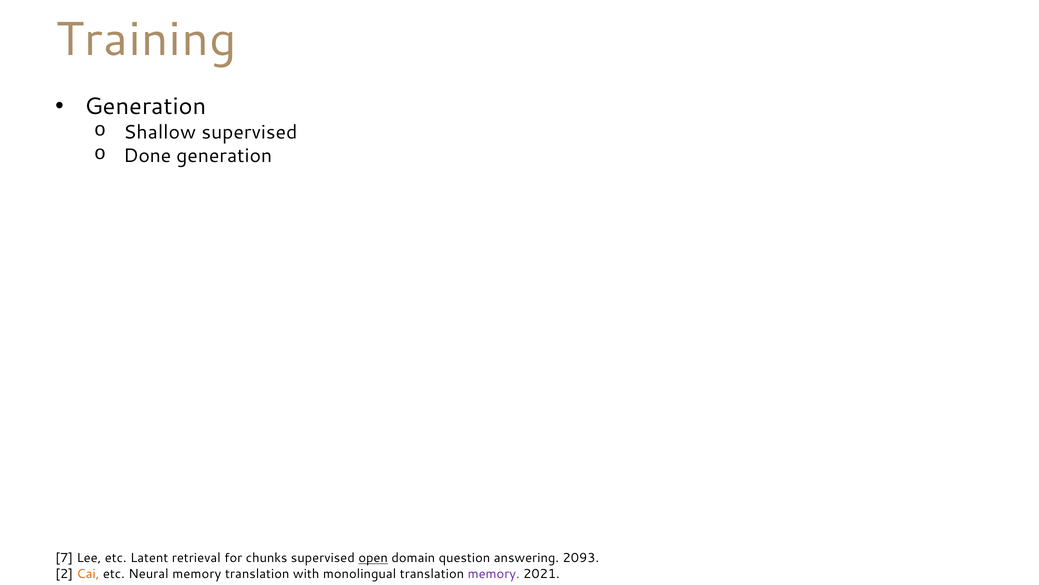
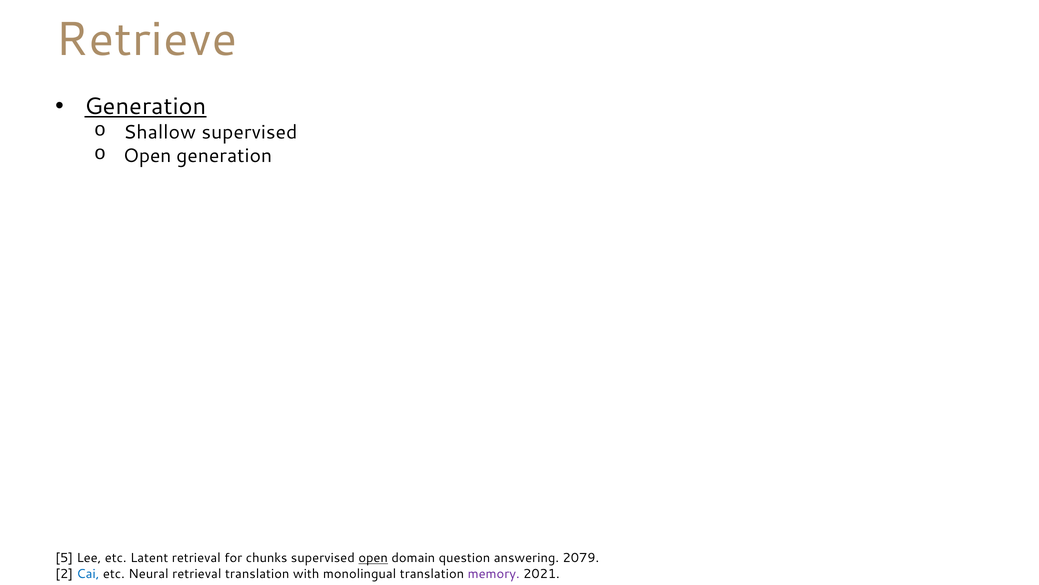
Training: Training -> Retrieve
Generation at (146, 106) underline: none -> present
Done at (147, 155): Done -> Open
7: 7 -> 5
2093: 2093 -> 2079
Cai colour: orange -> blue
Neural memory: memory -> retrieval
